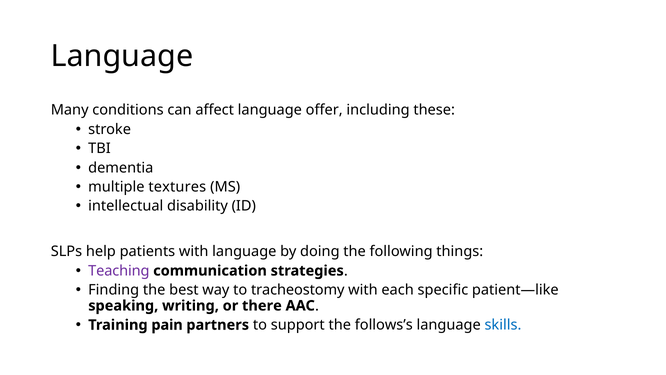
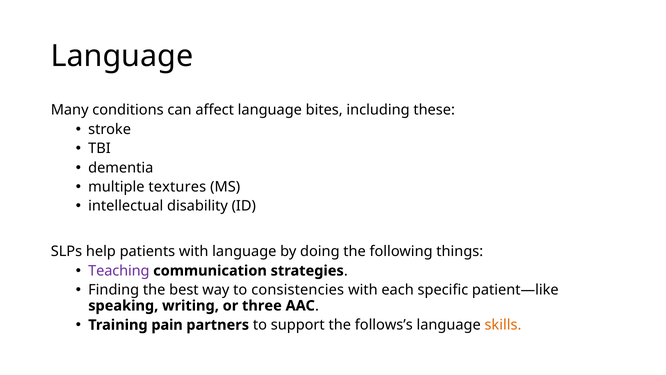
offer: offer -> bites
tracheostomy: tracheostomy -> consistencies
there: there -> three
skills colour: blue -> orange
